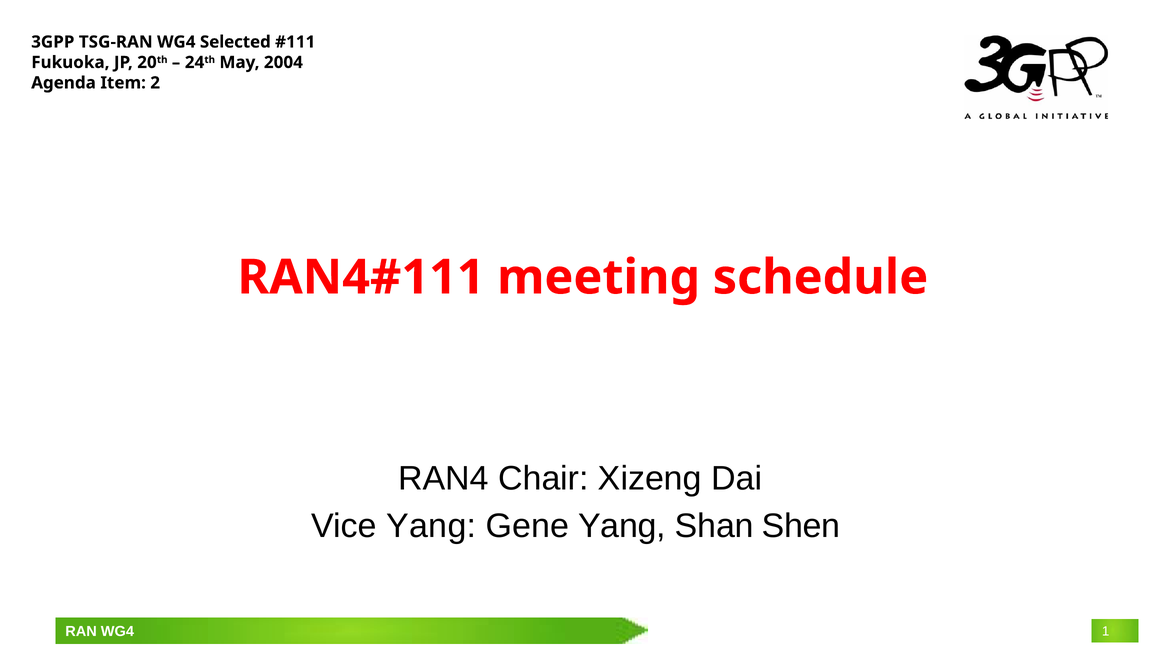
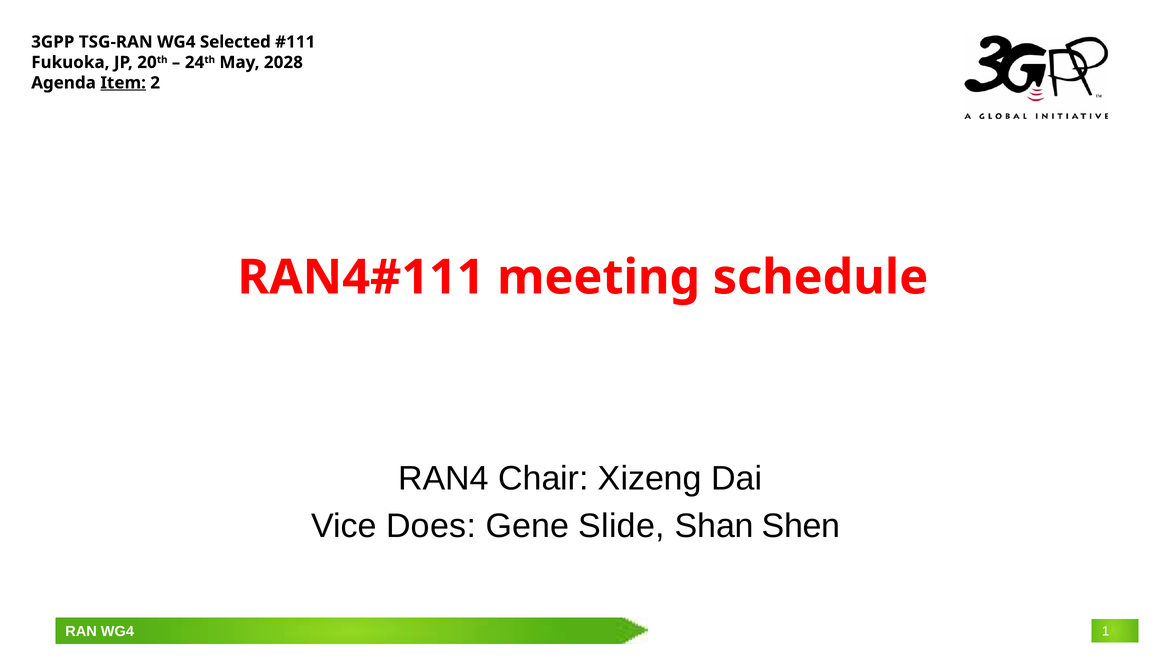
2004: 2004 -> 2028
Item underline: none -> present
Vice Yang: Yang -> Does
Gene Yang: Yang -> Slide
